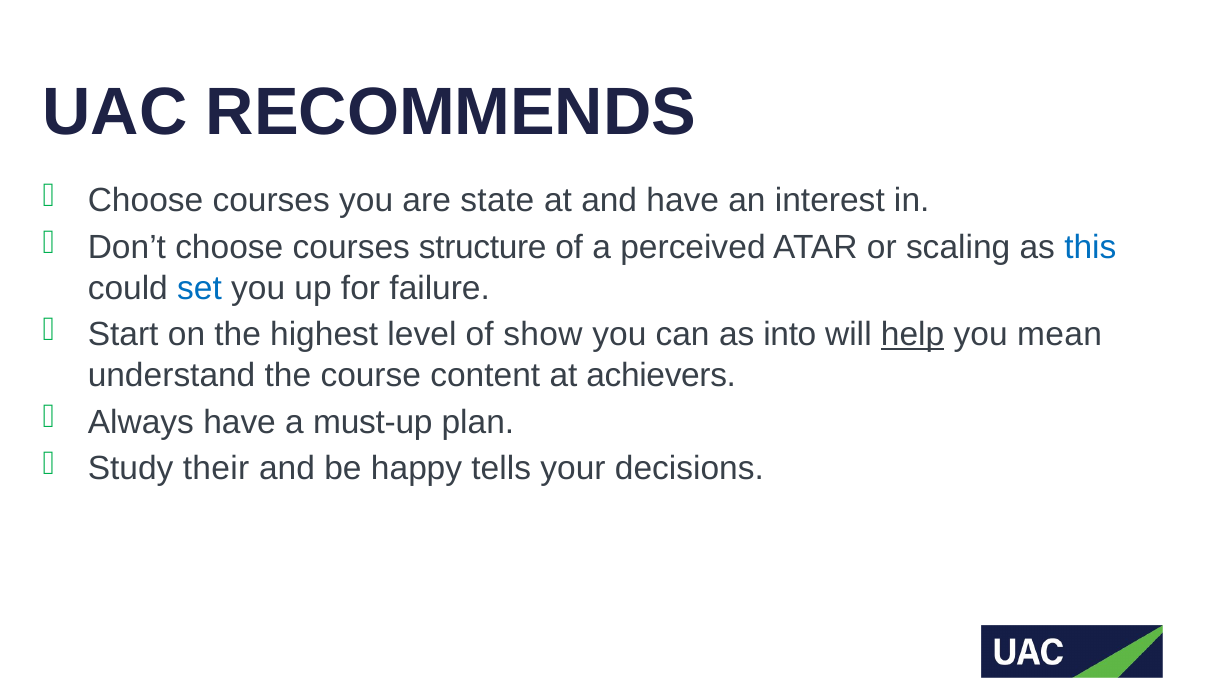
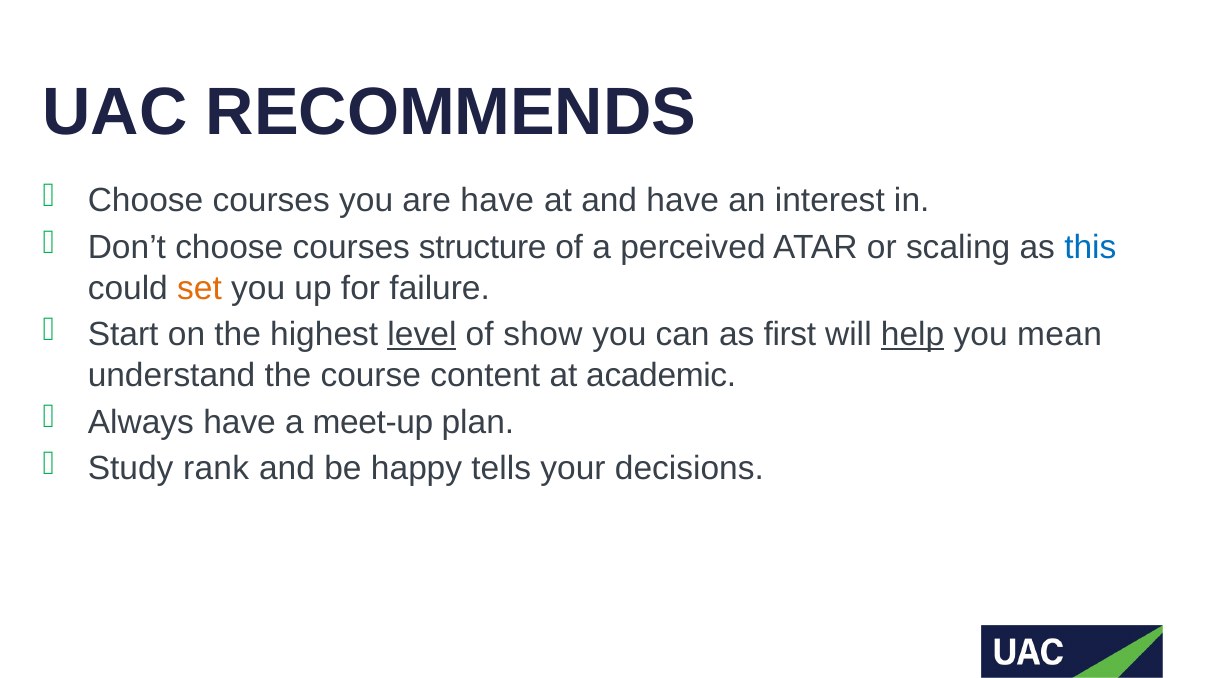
are state: state -> have
set colour: blue -> orange
level underline: none -> present
into: into -> first
achievers: achievers -> academic
must-up: must-up -> meet-up
their: their -> rank
